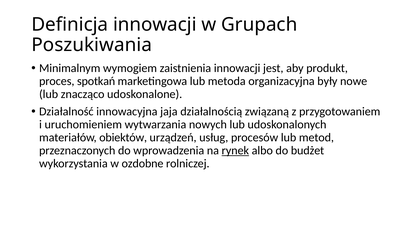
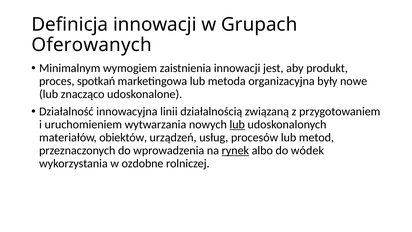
Poszukiwania: Poszukiwania -> Oferowanych
jaja: jaja -> linii
lub at (237, 124) underline: none -> present
budżet: budżet -> wódek
